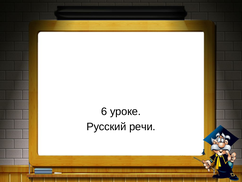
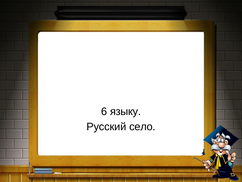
уроке: уроке -> языку
речи: речи -> село
